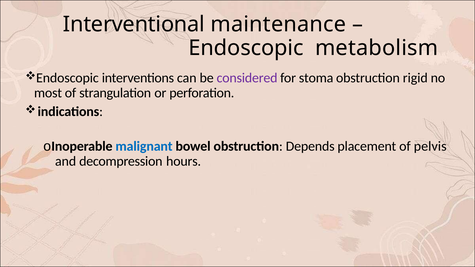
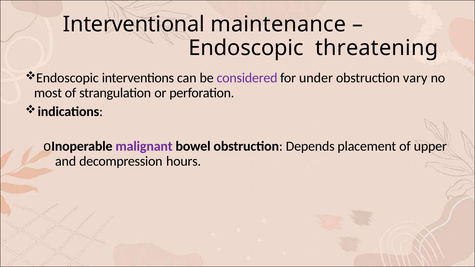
metabolism: metabolism -> threatening
stoma: stoma -> under
rigid: rigid -> vary
malignant colour: blue -> purple
pelvis: pelvis -> upper
